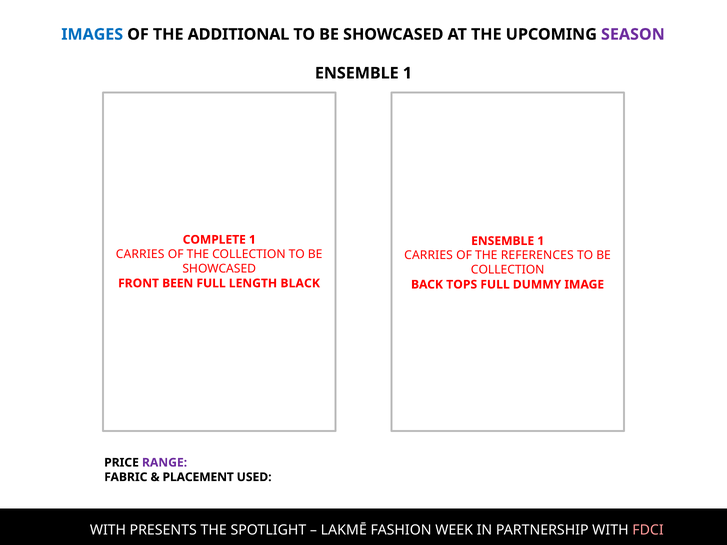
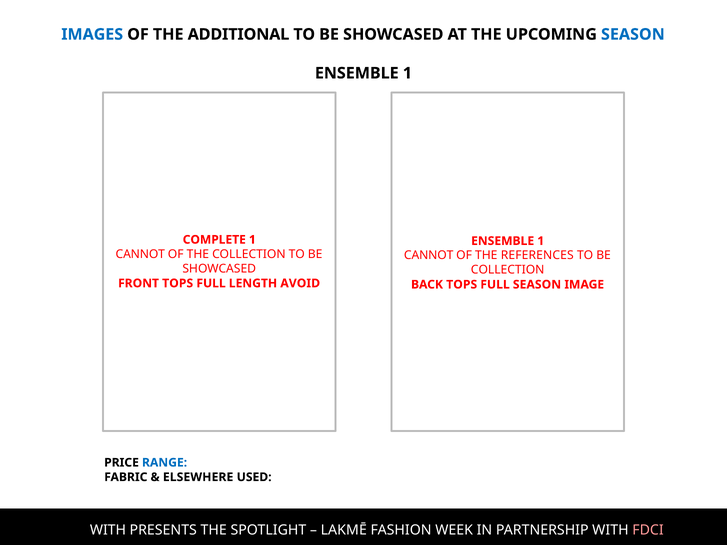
SEASON at (633, 34) colour: purple -> blue
CARRIES at (140, 254): CARRIES -> CANNOT
CARRIES at (429, 256): CARRIES -> CANNOT
FRONT BEEN: BEEN -> TOPS
BLACK: BLACK -> AVOID
FULL DUMMY: DUMMY -> SEASON
RANGE colour: purple -> blue
PLACEMENT: PLACEMENT -> ELSEWHERE
